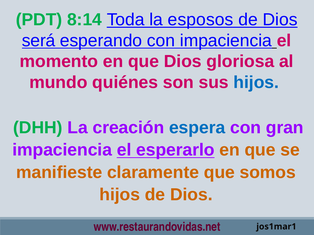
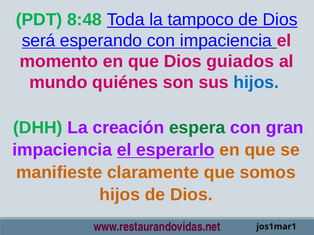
8:14: 8:14 -> 8:48
esposos: esposos -> tampoco
gloriosa: gloriosa -> guiados
espera colour: blue -> green
